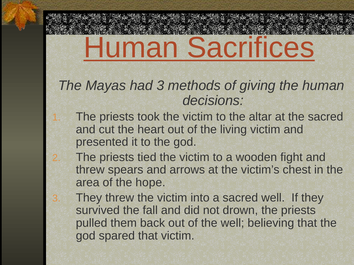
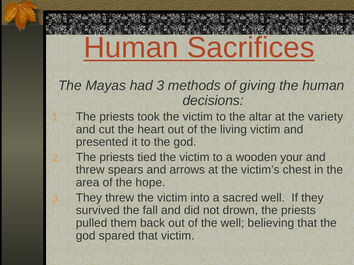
the sacred: sacred -> variety
fight: fight -> your
